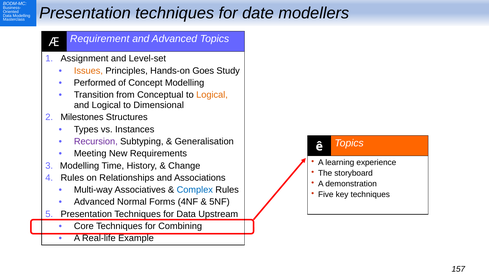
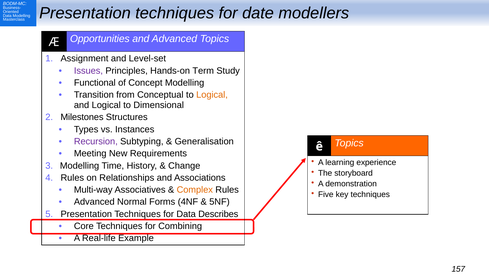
Requirement: Requirement -> Opportunities
Issues colour: orange -> purple
Goes: Goes -> Term
Performed: Performed -> Functional
Complex colour: blue -> orange
Upstream: Upstream -> Describes
